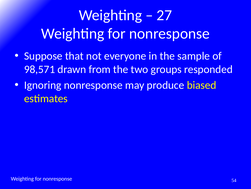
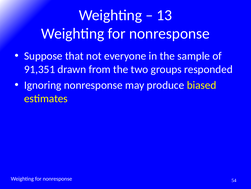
27: 27 -> 13
98,571: 98,571 -> 91,351
